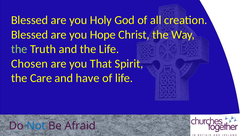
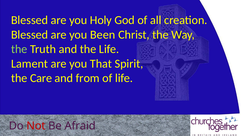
Hope: Hope -> Been
Chosen: Chosen -> Lament
have: have -> from
Not colour: blue -> red
